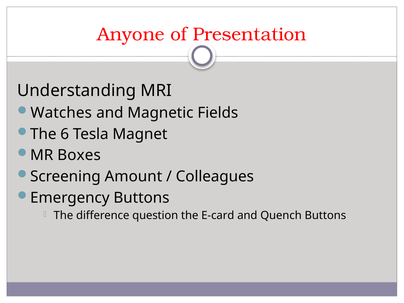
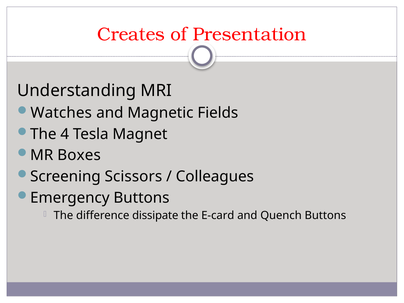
Anyone: Anyone -> Creates
6: 6 -> 4
Amount: Amount -> Scissors
question: question -> dissipate
